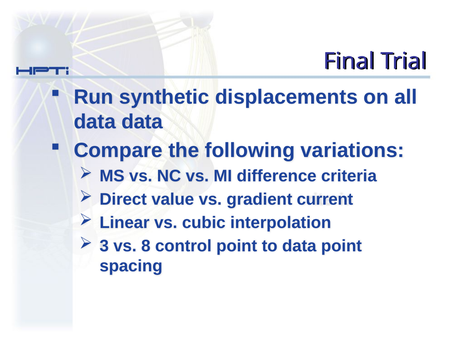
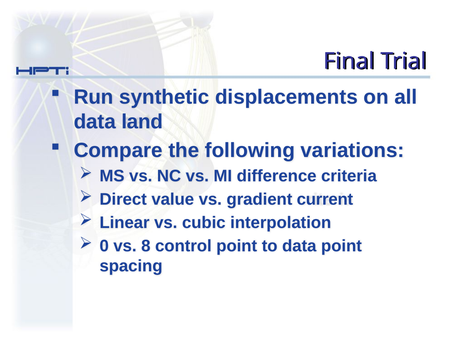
data data: data -> land
3: 3 -> 0
